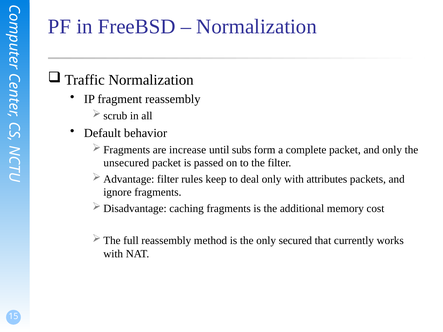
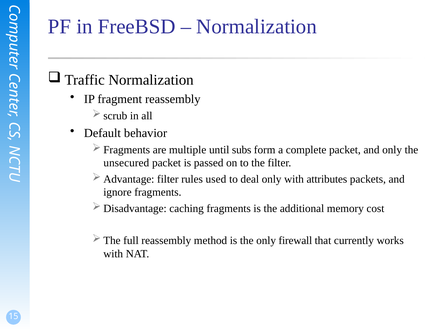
increase: increase -> multiple
keep: keep -> used
secured: secured -> firewall
